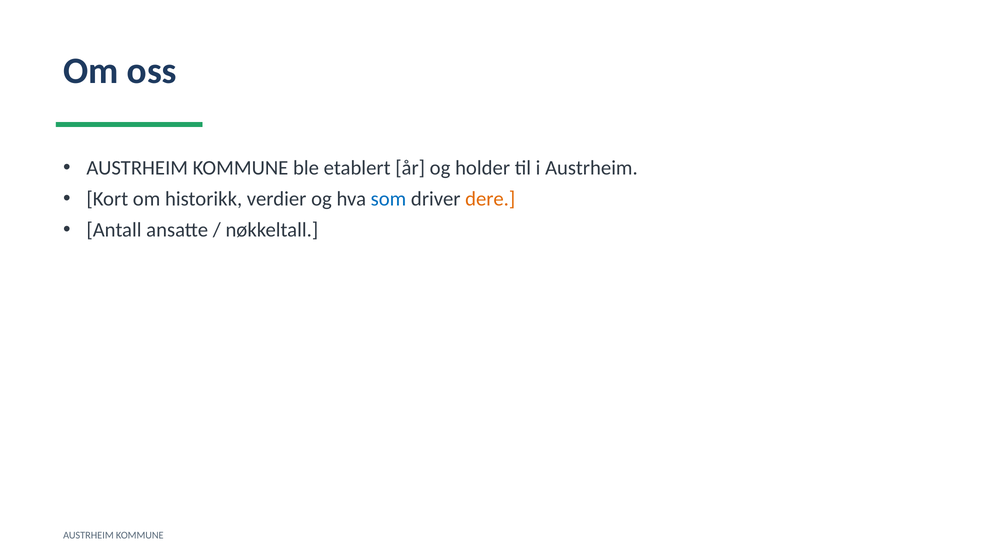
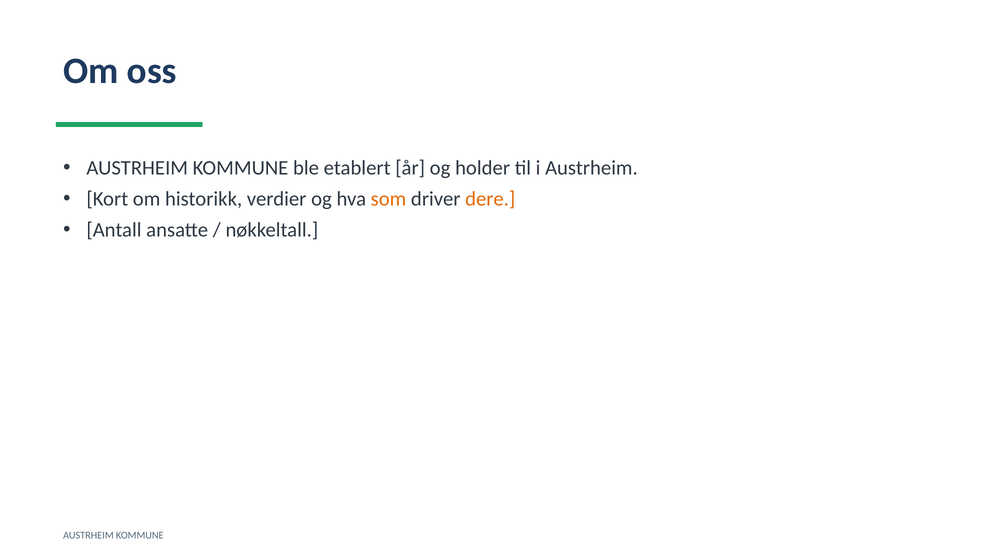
som colour: blue -> orange
